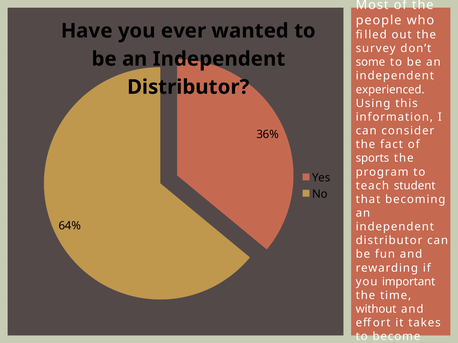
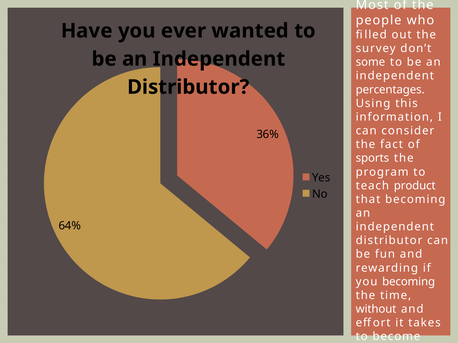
experienced: experienced -> percentages
student: student -> product
you important: important -> becoming
